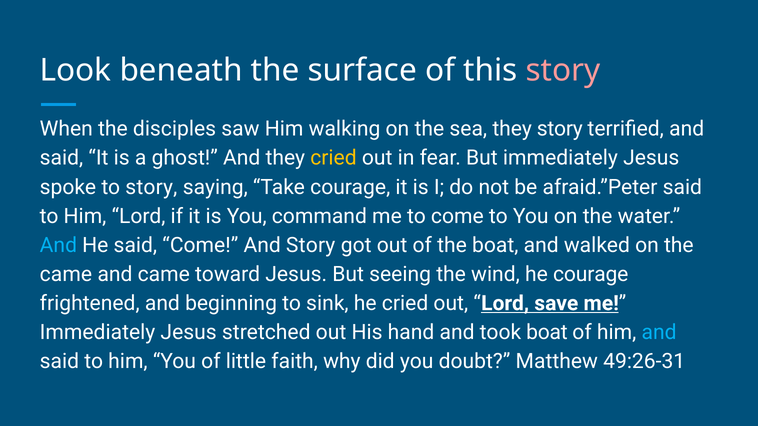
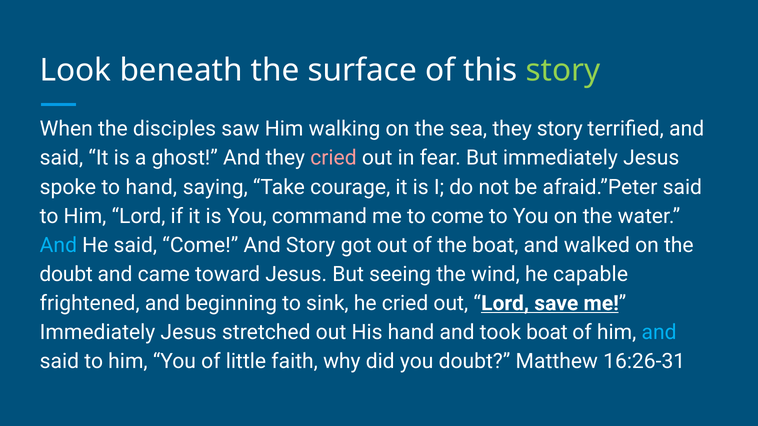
story at (563, 70) colour: pink -> light green
cried at (333, 158) colour: yellow -> pink
to story: story -> hand
came at (66, 274): came -> doubt
he courage: courage -> capable
49:26-31: 49:26-31 -> 16:26-31
